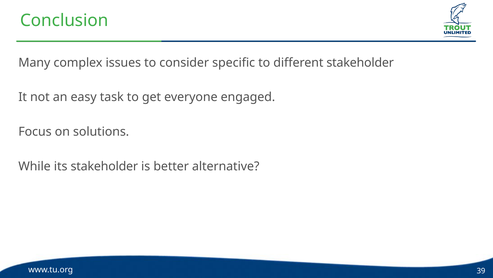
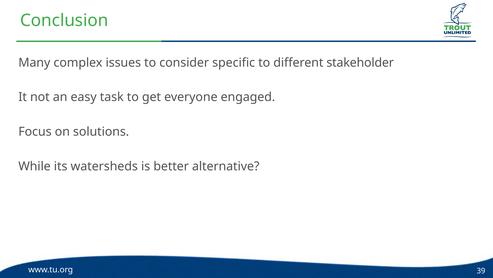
its stakeholder: stakeholder -> watersheds
